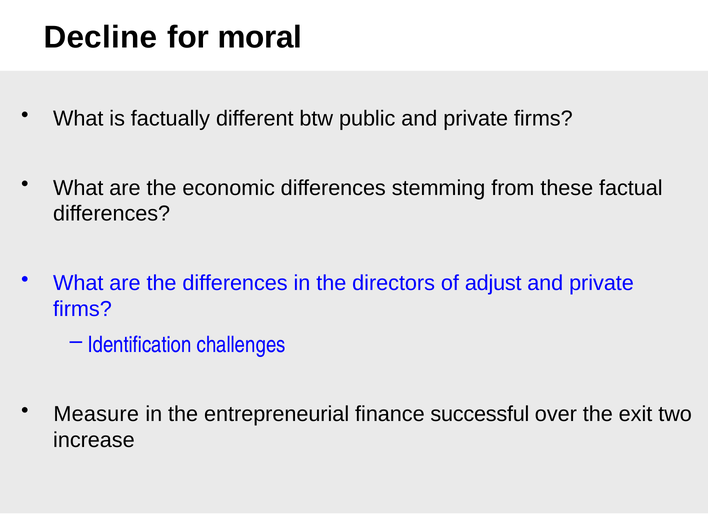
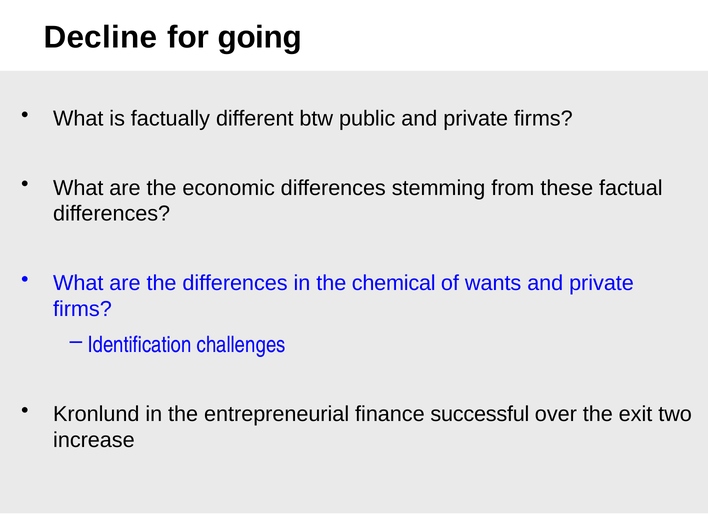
moral: moral -> going
directors: directors -> chemical
adjust: adjust -> wants
Measure: Measure -> Kronlund
